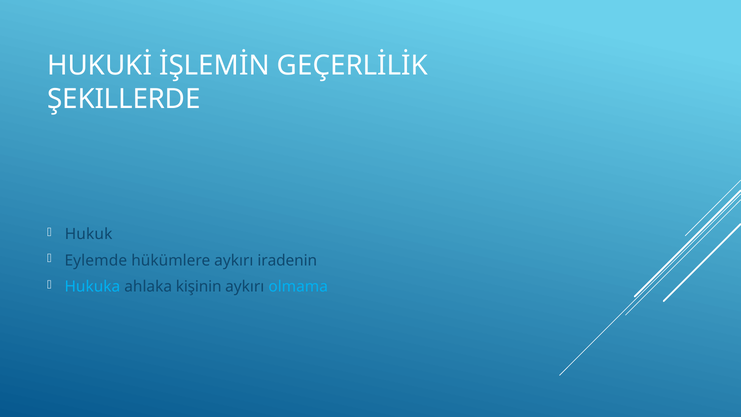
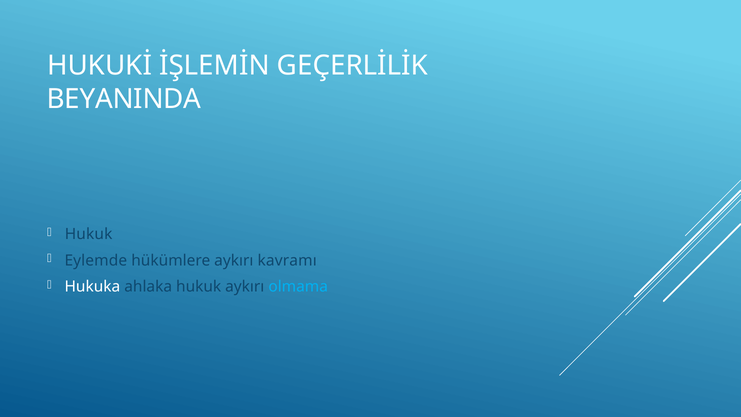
ŞEKILLERDE: ŞEKILLERDE -> BEYANINDA
iradenin: iradenin -> kavramı
Hukuka colour: light blue -> white
ahlaka kişinin: kişinin -> hukuk
